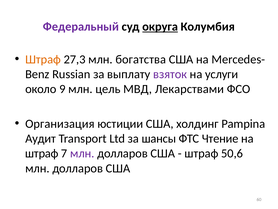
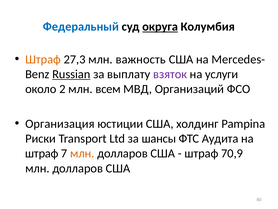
Федеральный colour: purple -> blue
богатства: богатства -> важность
Russian underline: none -> present
9: 9 -> 2
цель: цель -> всем
Лекарствами: Лекарствами -> Организаций
Аудит: Аудит -> Риски
Чтение: Чтение -> Аудита
млн at (82, 153) colour: purple -> orange
50,6: 50,6 -> 70,9
